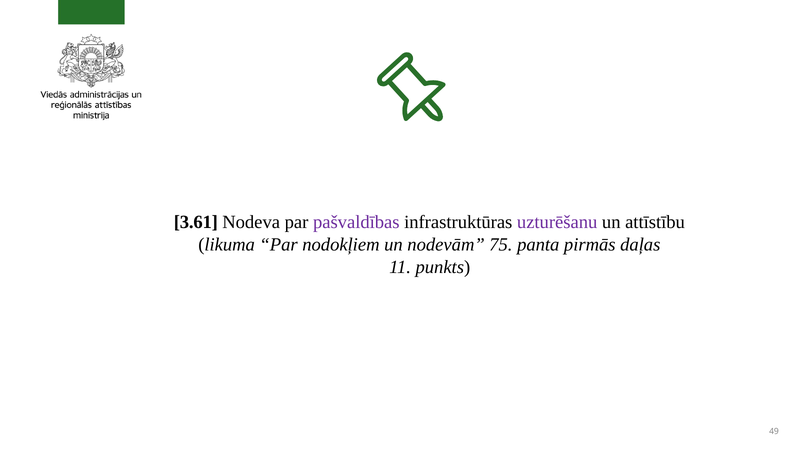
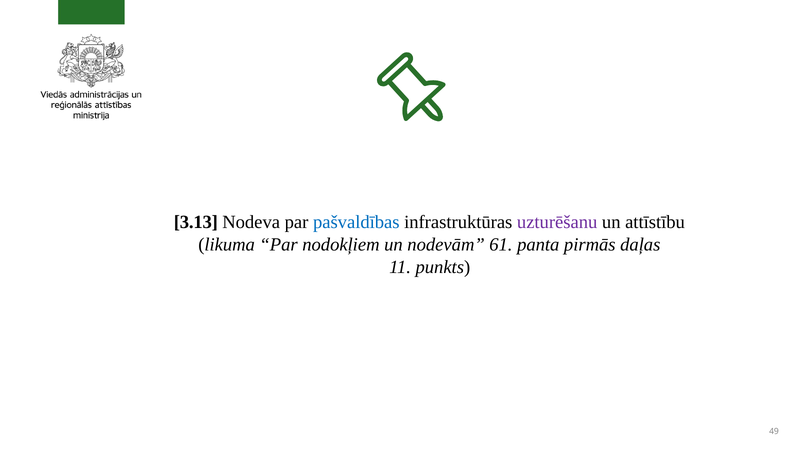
3.61: 3.61 -> 3.13
pašvaldības colour: purple -> blue
75: 75 -> 61
